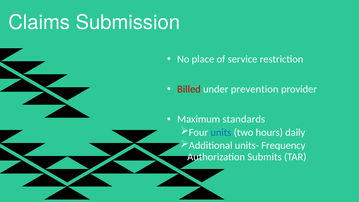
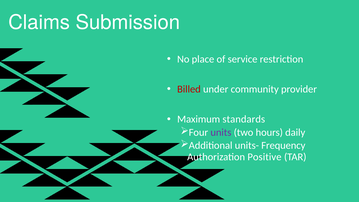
prevention: prevention -> community
units colour: blue -> purple
Submits: Submits -> Positive
